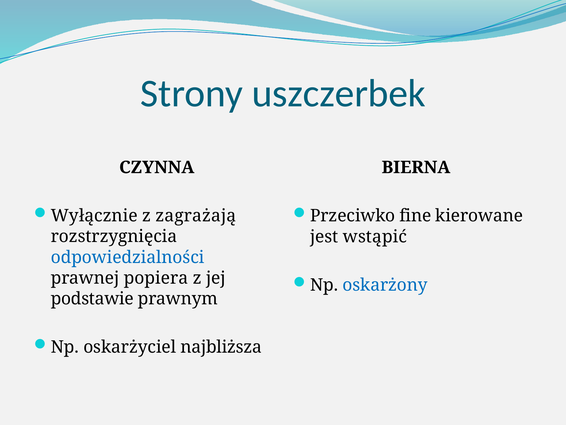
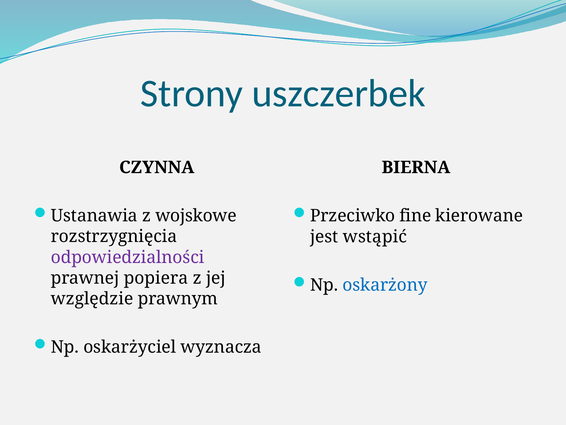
Wyłącznie: Wyłącznie -> Ustanawia
zagrażają: zagrażają -> wojskowe
odpowiedzialności colour: blue -> purple
podstawie: podstawie -> względzie
najbliższa: najbliższa -> wyznacza
